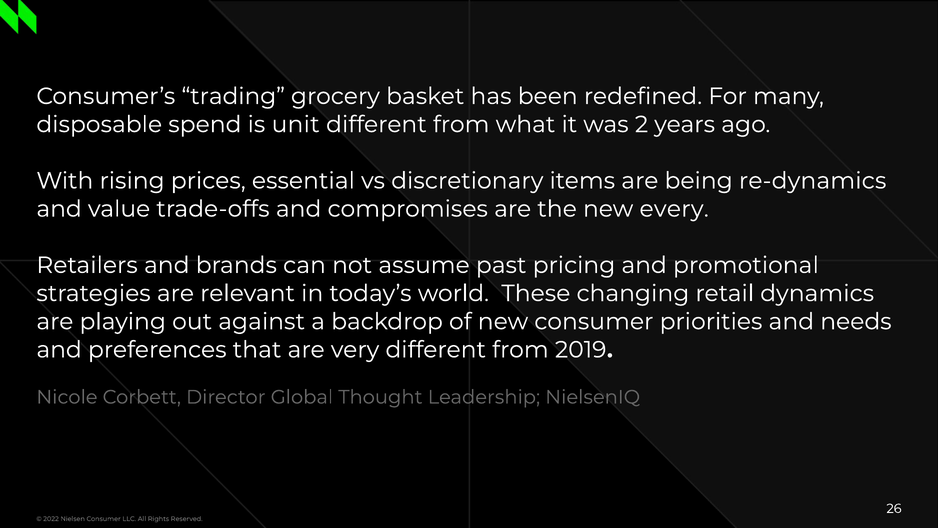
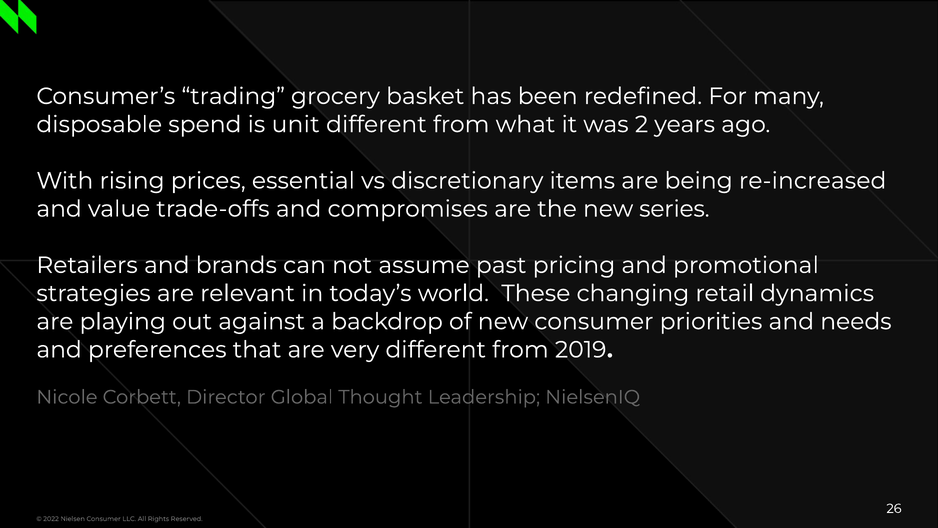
re-dynamics: re-dynamics -> re-increased
every: every -> series
